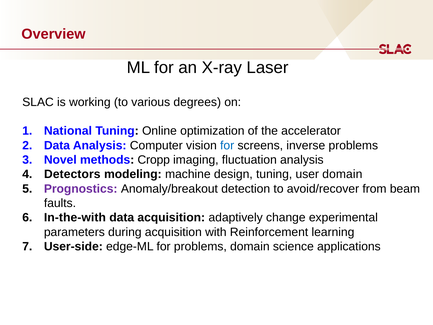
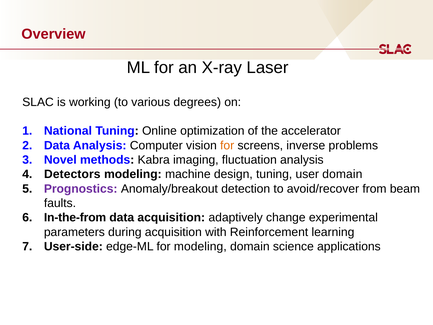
for at (227, 145) colour: blue -> orange
Cropp: Cropp -> Kabra
In-the-with: In-the-with -> In-the-from
for problems: problems -> modeling
